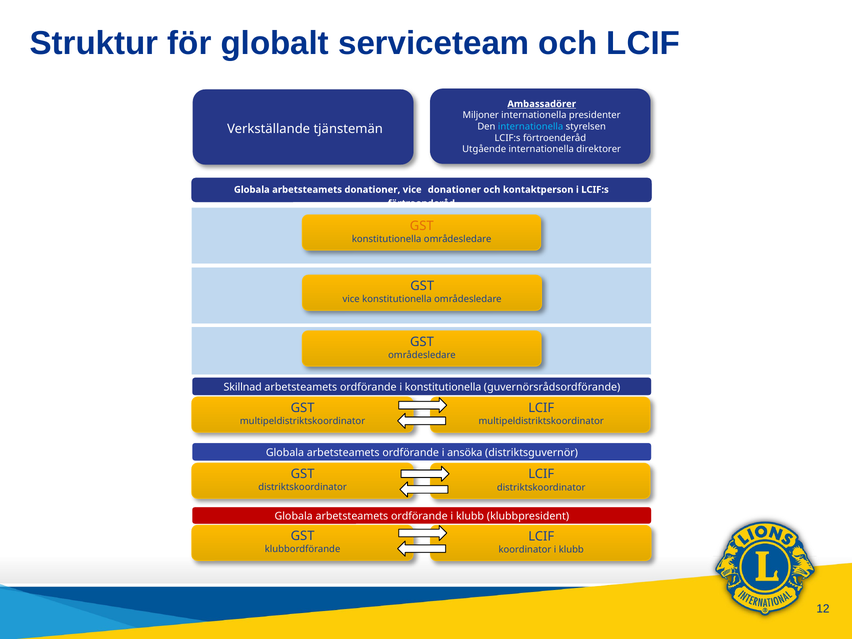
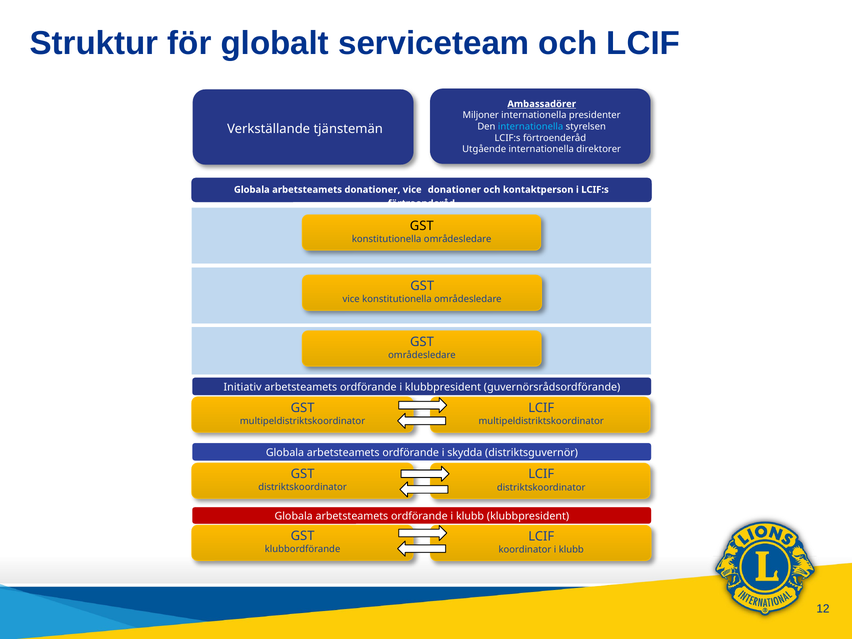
GST at (422, 226) colour: orange -> black
Skillnad: Skillnad -> Initiativ
i konstitutionella: konstitutionella -> klubbpresident
ansöka: ansöka -> skydda
